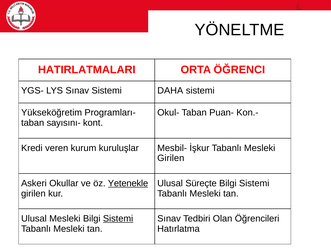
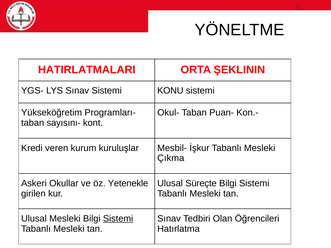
ÖĞRENCI: ÖĞRENCI -> ŞEKLININ
DAHA: DAHA -> KONU
Girilen at (171, 158): Girilen -> Çıkma
Yetenekle underline: present -> none
